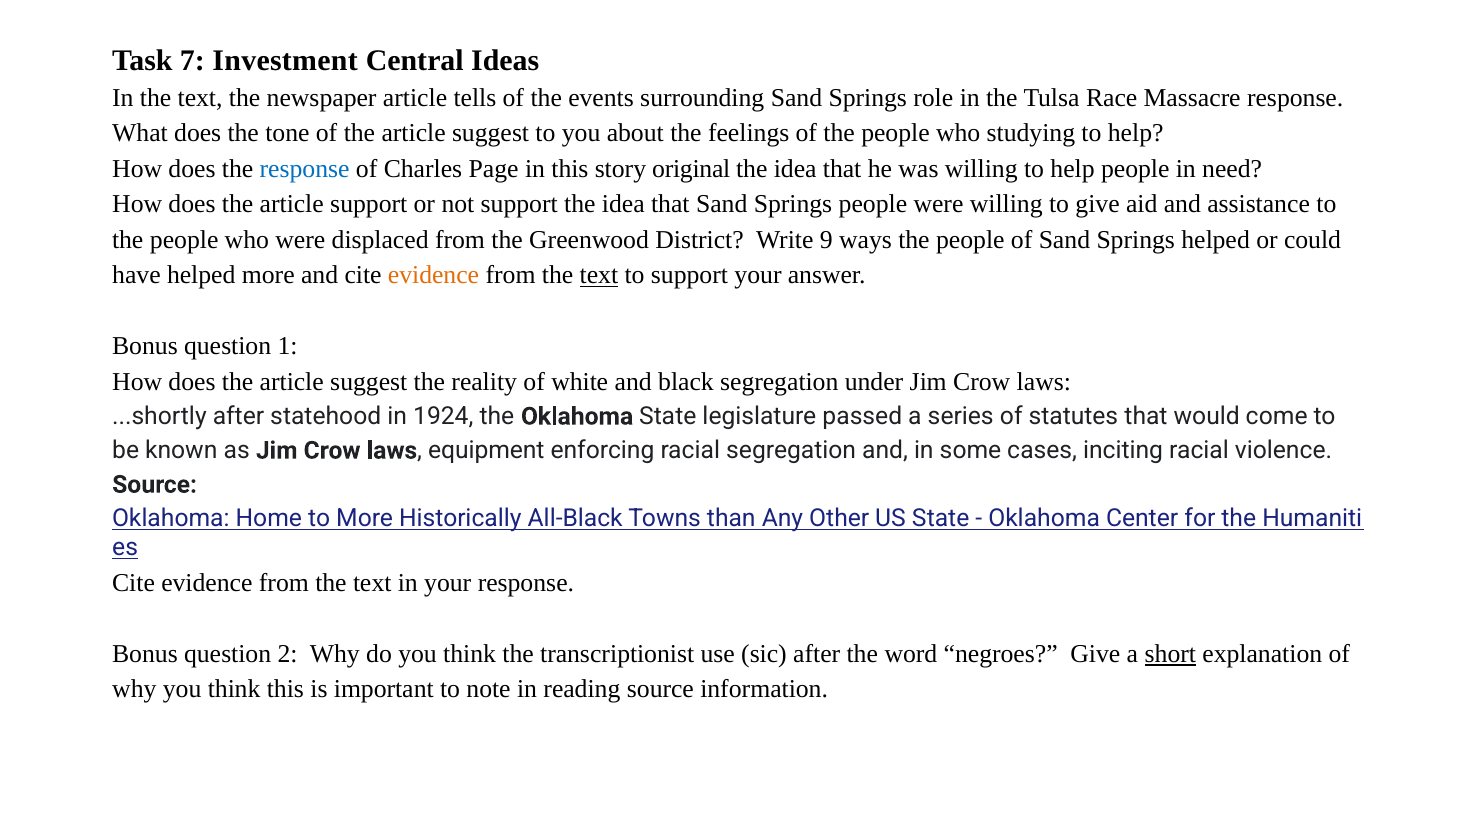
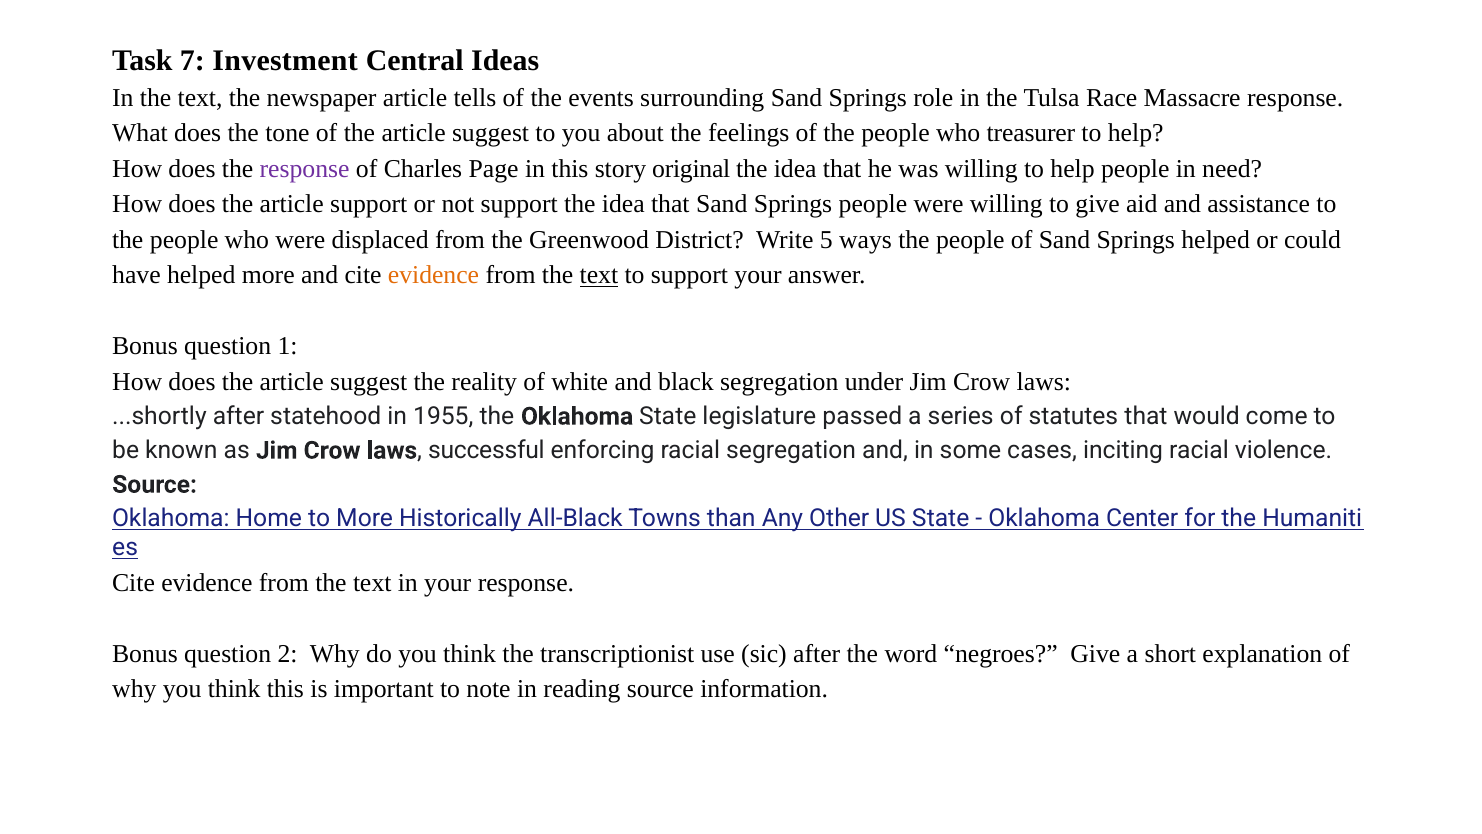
studying: studying -> treasurer
response at (305, 169) colour: blue -> purple
9: 9 -> 5
1924: 1924 -> 1955
equipment: equipment -> successful
short underline: present -> none
